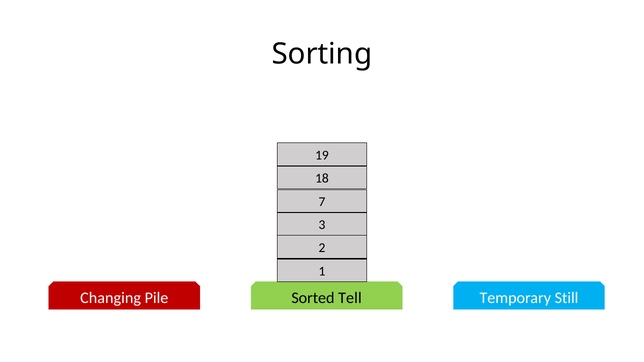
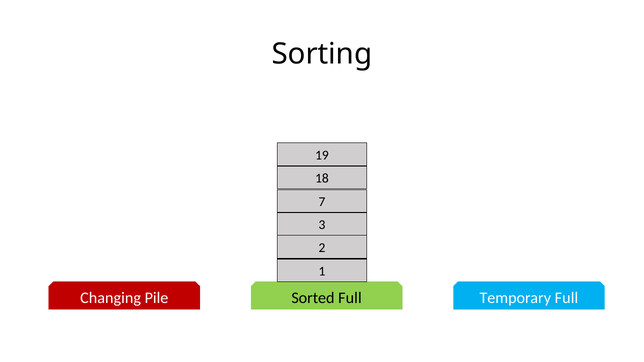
Sorted Tell: Tell -> Full
Temporary Still: Still -> Full
